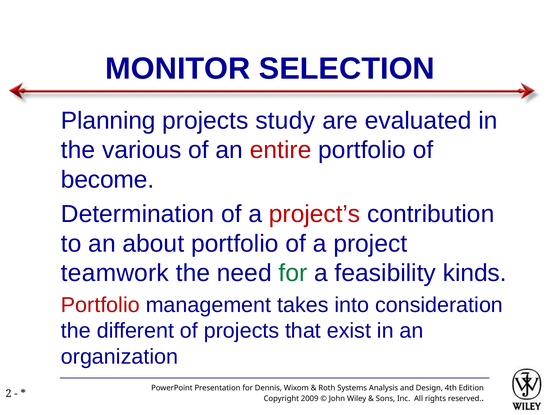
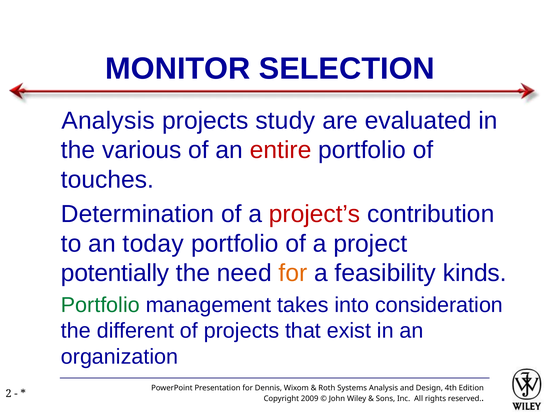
Planning at (108, 121): Planning -> Analysis
become: become -> touches
about: about -> today
teamwork: teamwork -> potentially
for at (293, 274) colour: green -> orange
Portfolio at (100, 305) colour: red -> green
